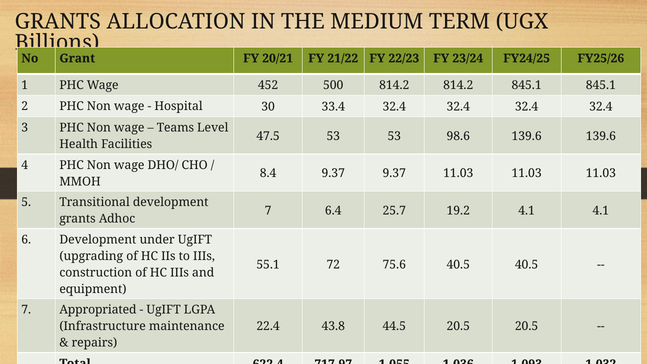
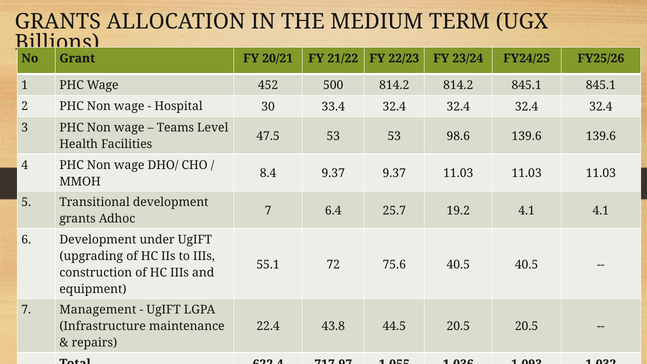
Appropriated: Appropriated -> Management
